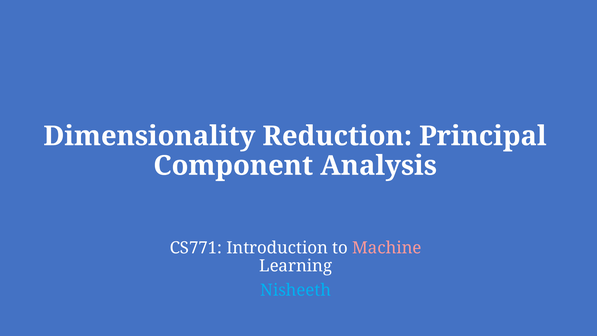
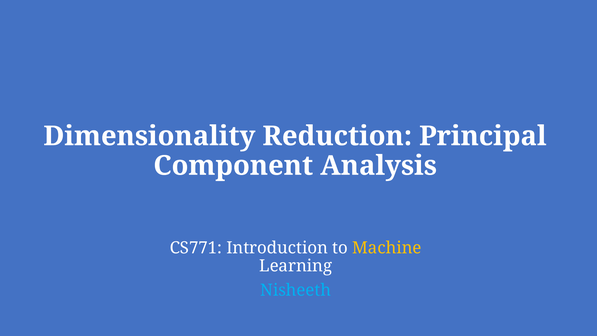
Machine colour: pink -> yellow
